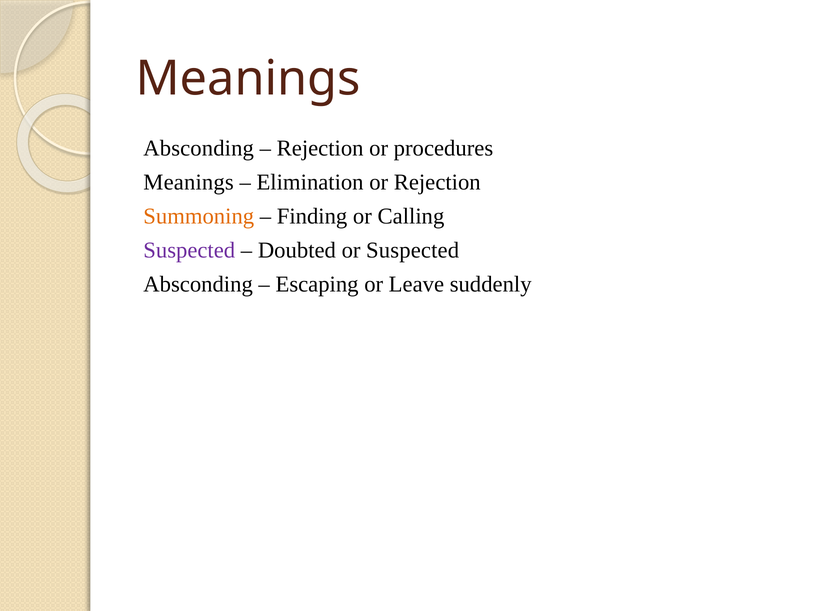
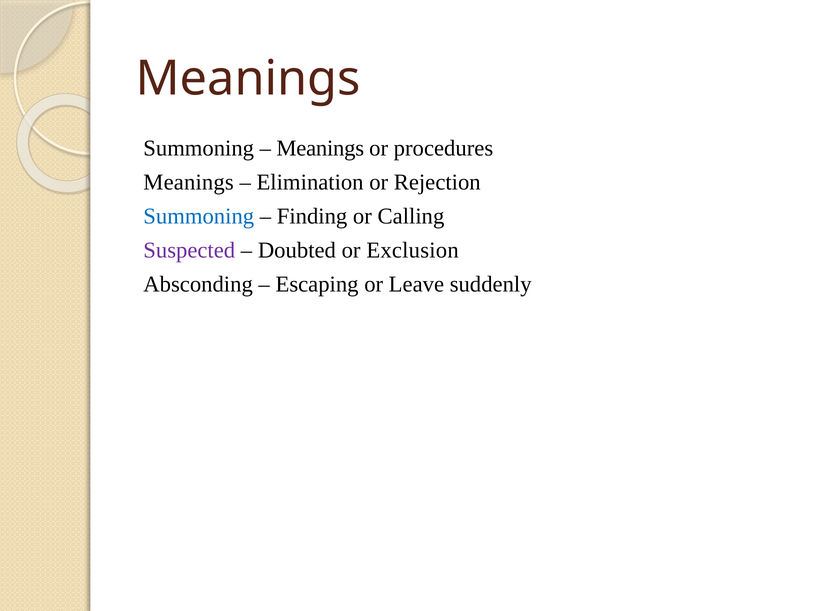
Absconding at (199, 148): Absconding -> Summoning
Rejection at (320, 148): Rejection -> Meanings
Summoning at (199, 216) colour: orange -> blue
or Suspected: Suspected -> Exclusion
